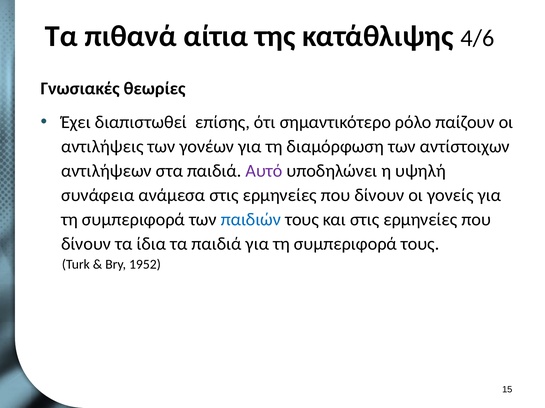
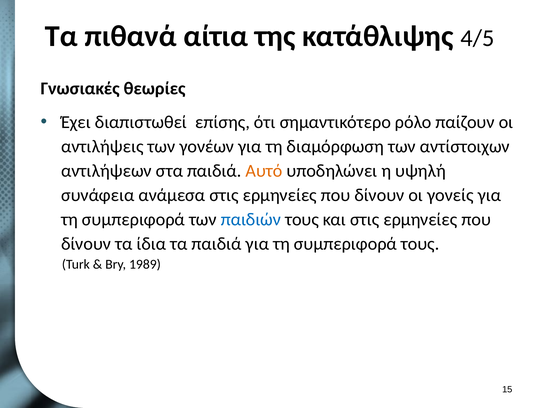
4/6: 4/6 -> 4/5
Αυτό colour: purple -> orange
1952: 1952 -> 1989
